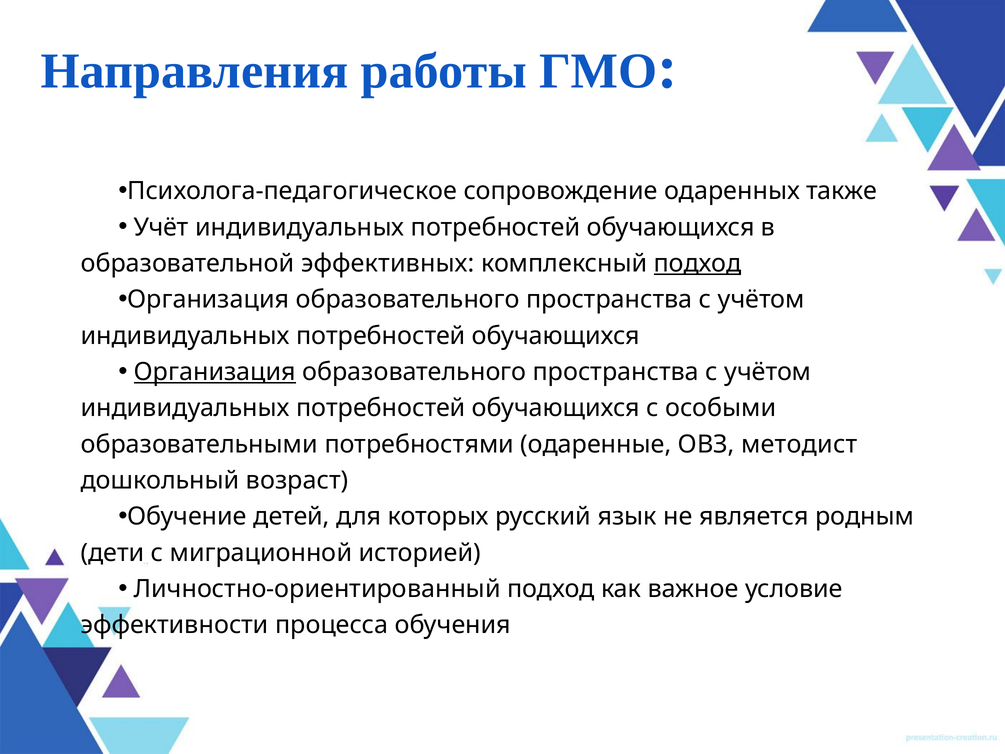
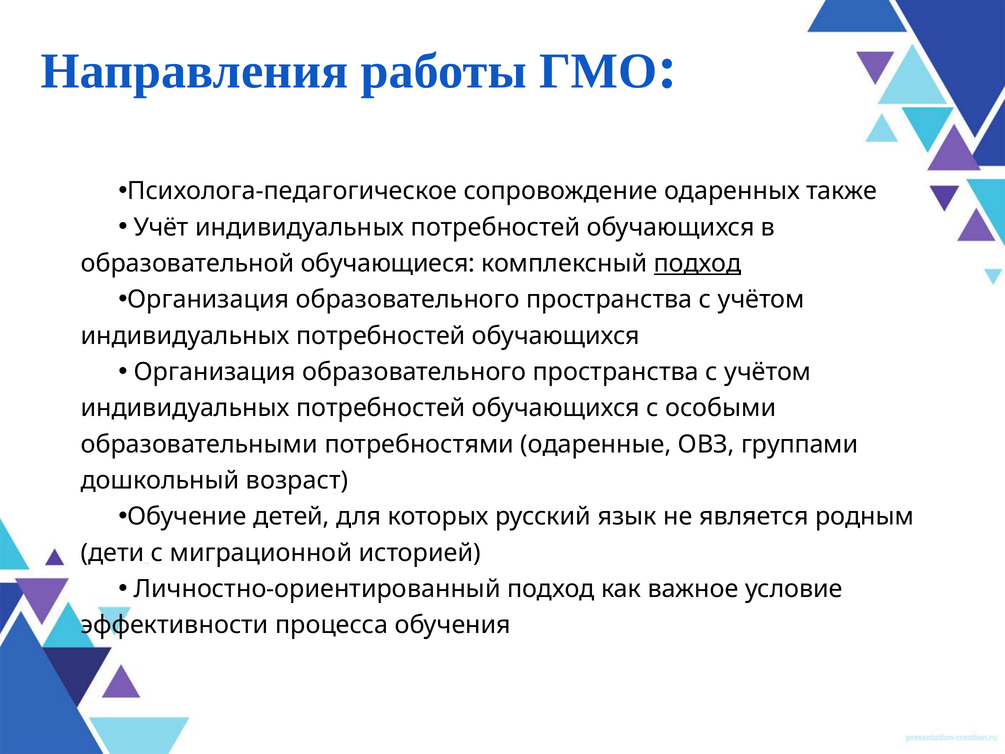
эффективных: эффективных -> обучающиеся
Организация at (215, 372) underline: present -> none
методист: методист -> группами
